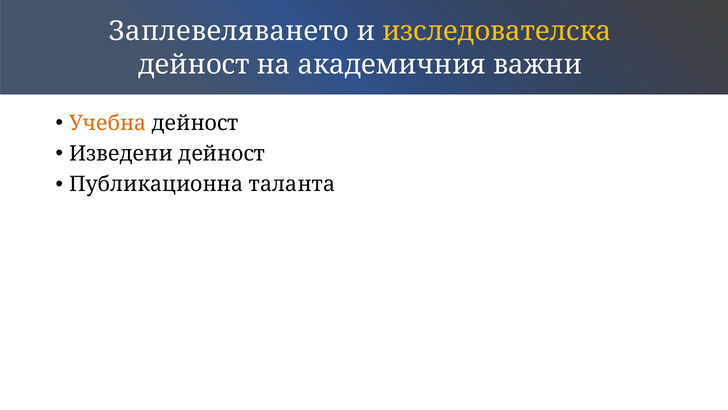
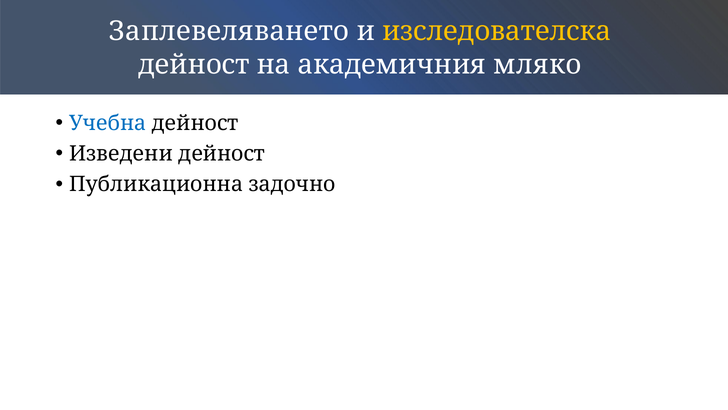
важни: важни -> мляко
Учебна colour: orange -> blue
таланта: таланта -> задочно
